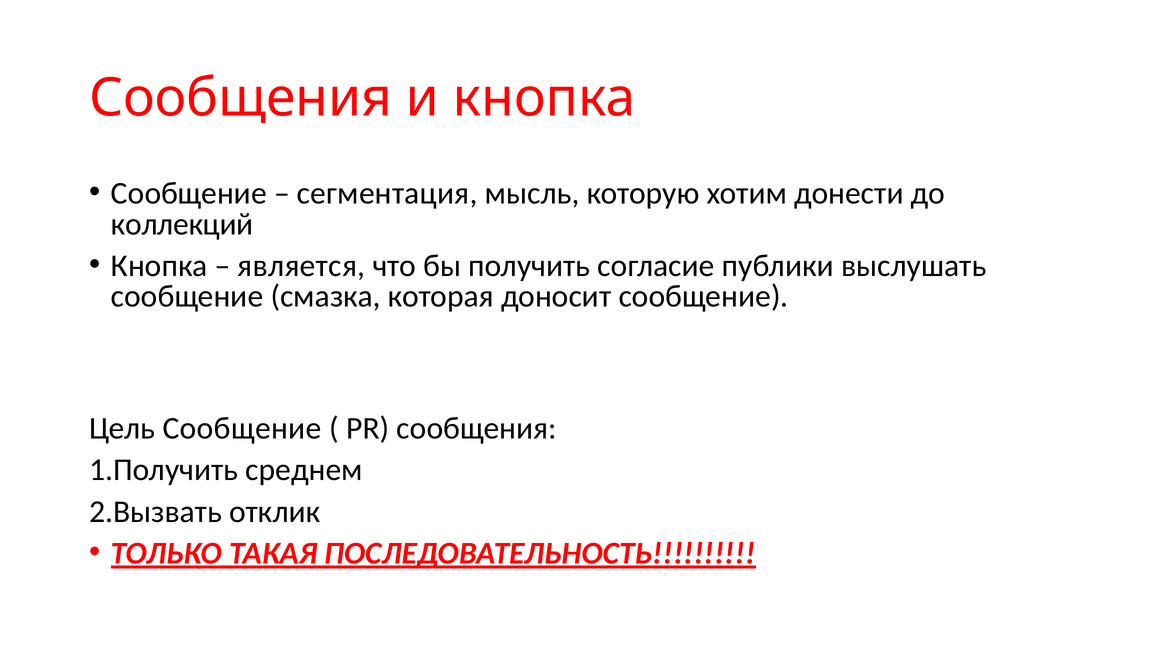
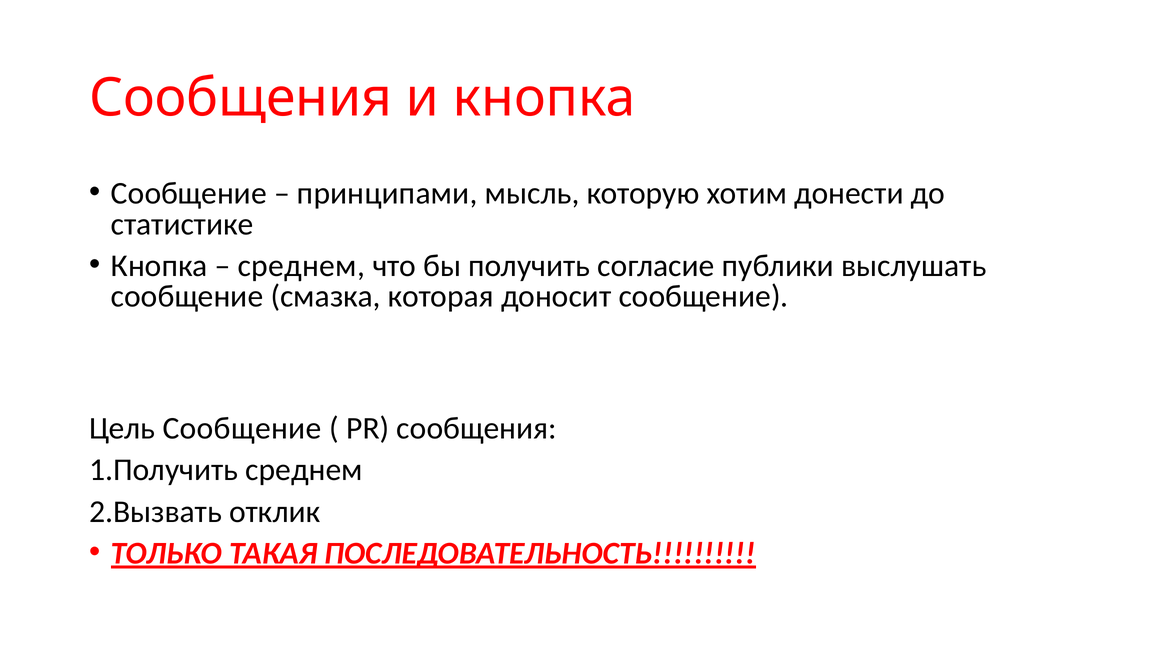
сегментация: сегментация -> принципами
коллекций: коллекций -> статистике
является at (301, 266): является -> среднем
